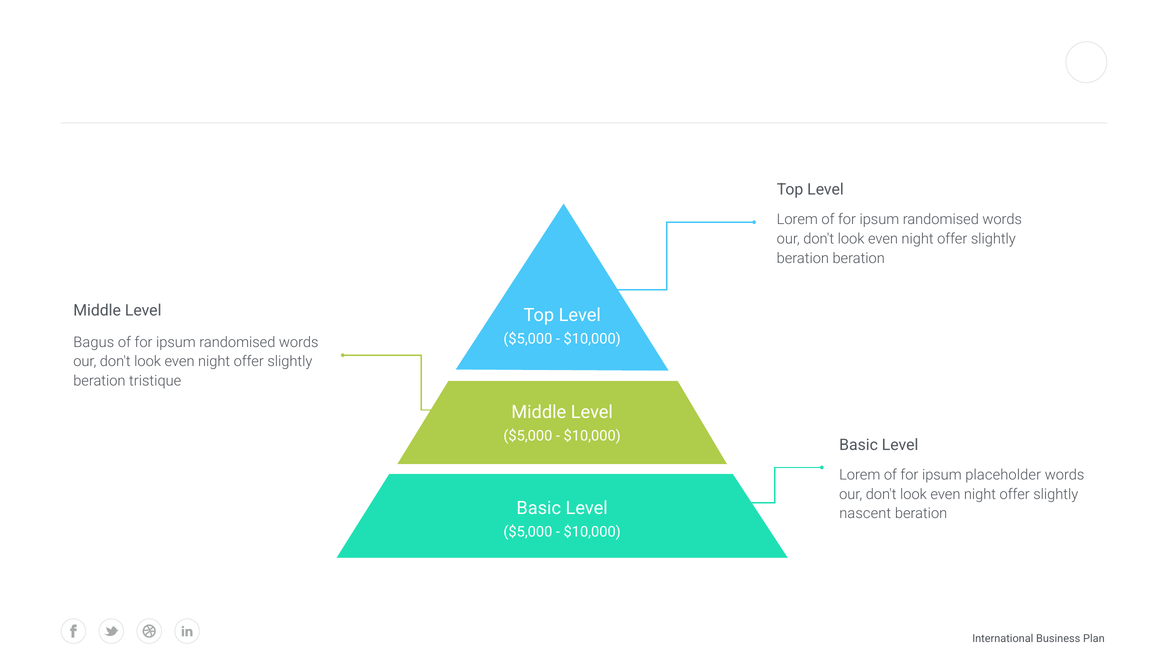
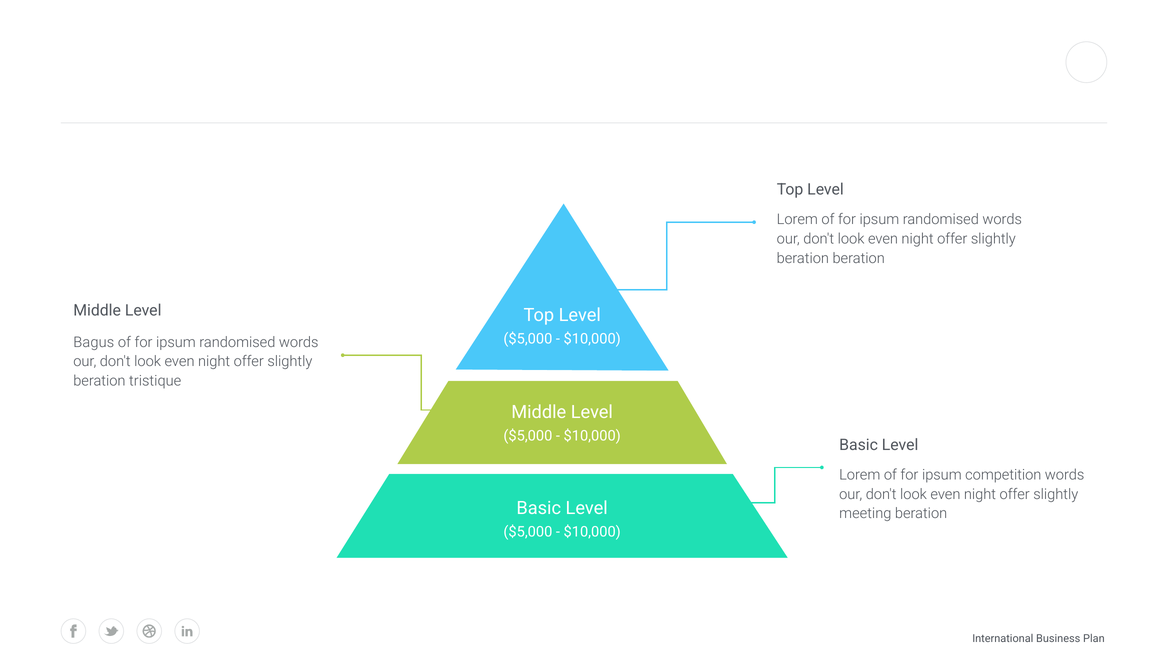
placeholder: placeholder -> competition
nascent: nascent -> meeting
